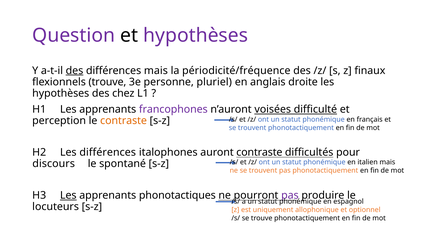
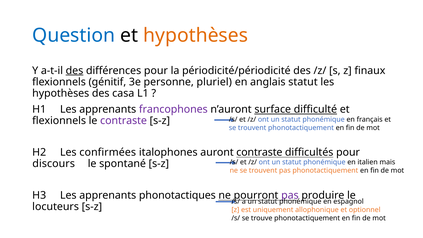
Question colour: purple -> blue
hypothèses at (196, 36) colour: purple -> orange
différences mais: mais -> pour
périodicité/fréquence: périodicité/fréquence -> périodicité/périodicité
flexionnels trouve: trouve -> génitif
anglais droite: droite -> statut
chez: chez -> casa
voisées: voisées -> surface
perception at (59, 121): perception -> flexionnels
contraste at (124, 121) colour: orange -> purple
Les différences: différences -> confirmées
Les at (68, 195) underline: present -> none
